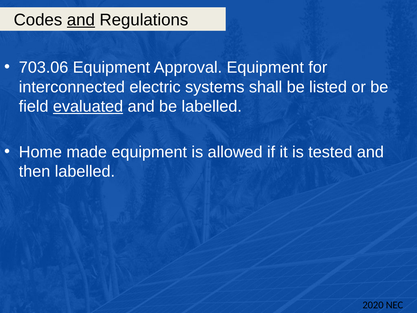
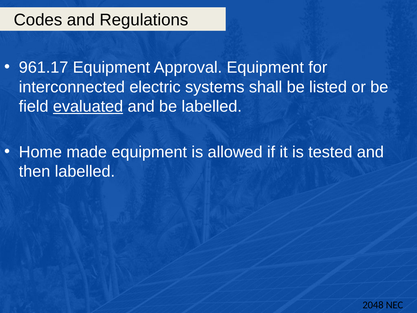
and at (81, 20) underline: present -> none
703.06: 703.06 -> 961.17
2020: 2020 -> 2048
